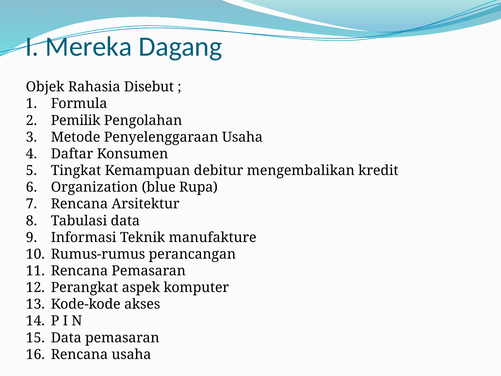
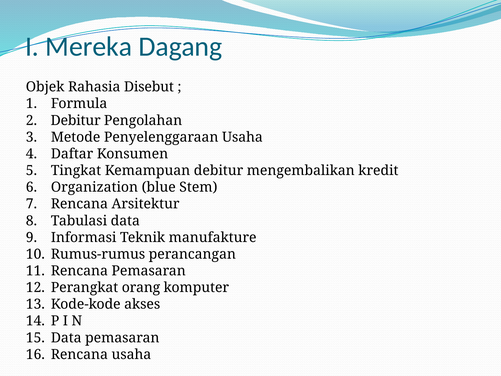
Pemilik at (76, 120): Pemilik -> Debitur
Rupa: Rupa -> Stem
aspek: aspek -> orang
